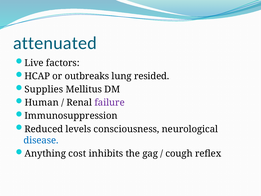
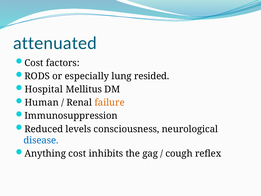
Live at (34, 63): Live -> Cost
HCAP: HCAP -> RODS
outbreaks: outbreaks -> especially
Supplies: Supplies -> Hospital
failure colour: purple -> orange
